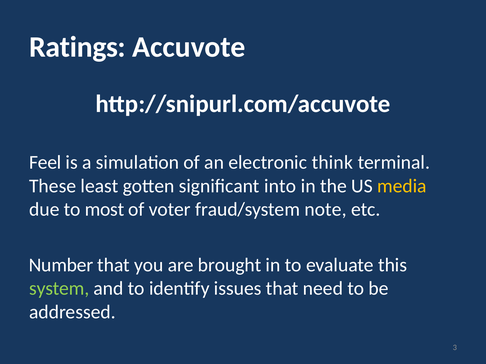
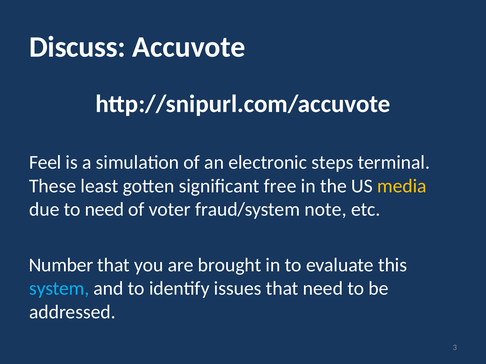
Ratings: Ratings -> Discuss
think: think -> steps
into: into -> free
to most: most -> need
system colour: light green -> light blue
